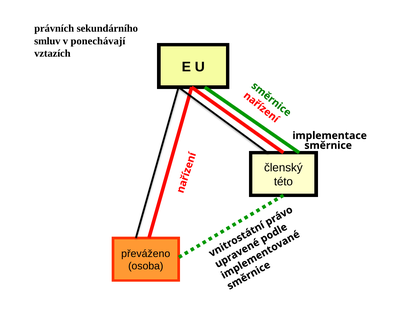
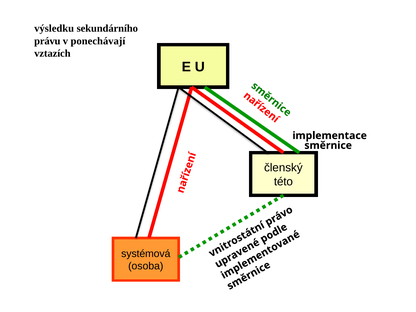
právních: právních -> výsledku
smluv: smluv -> právu
převáženo: převáženo -> systémová
